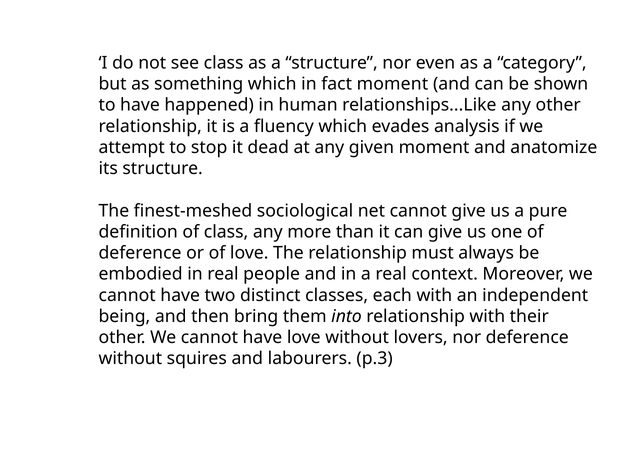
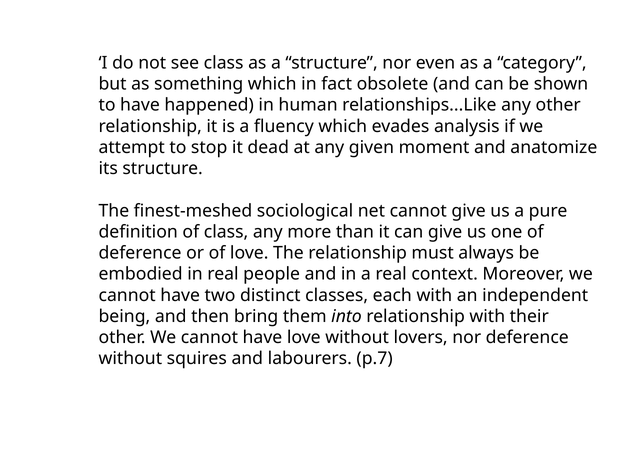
fact moment: moment -> obsolete
p.3: p.3 -> p.7
